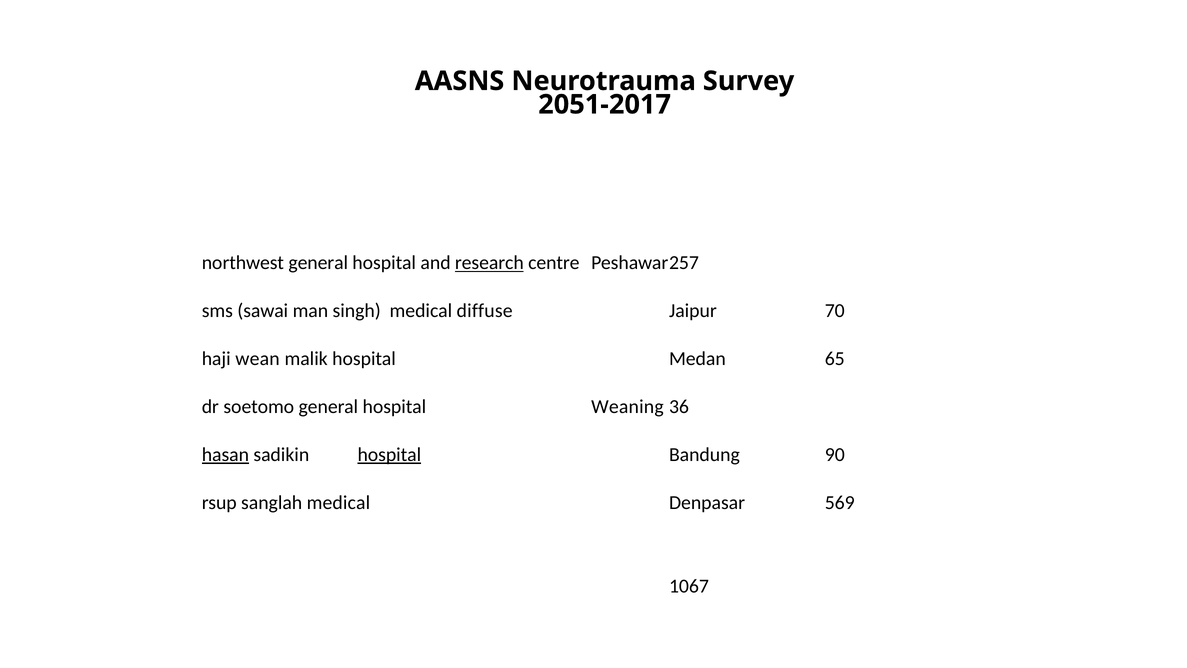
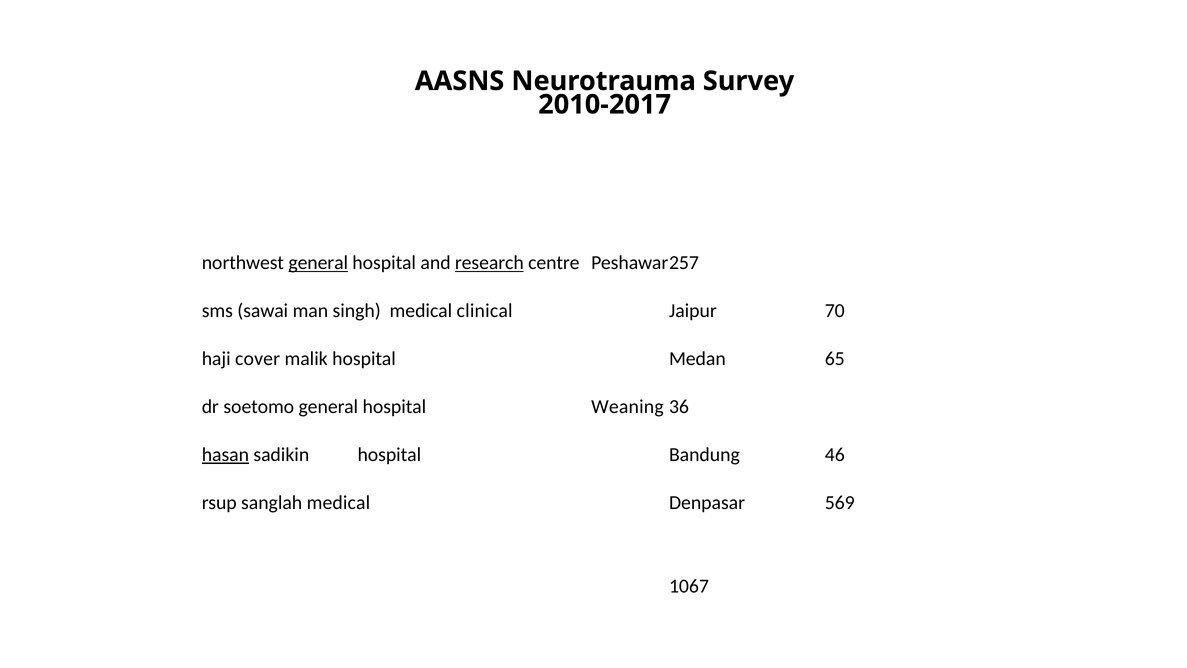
2051-2017: 2051-2017 -> 2010-2017
general at (318, 263) underline: none -> present
diffuse: diffuse -> clinical
wean: wean -> cover
hospital at (389, 455) underline: present -> none
90: 90 -> 46
